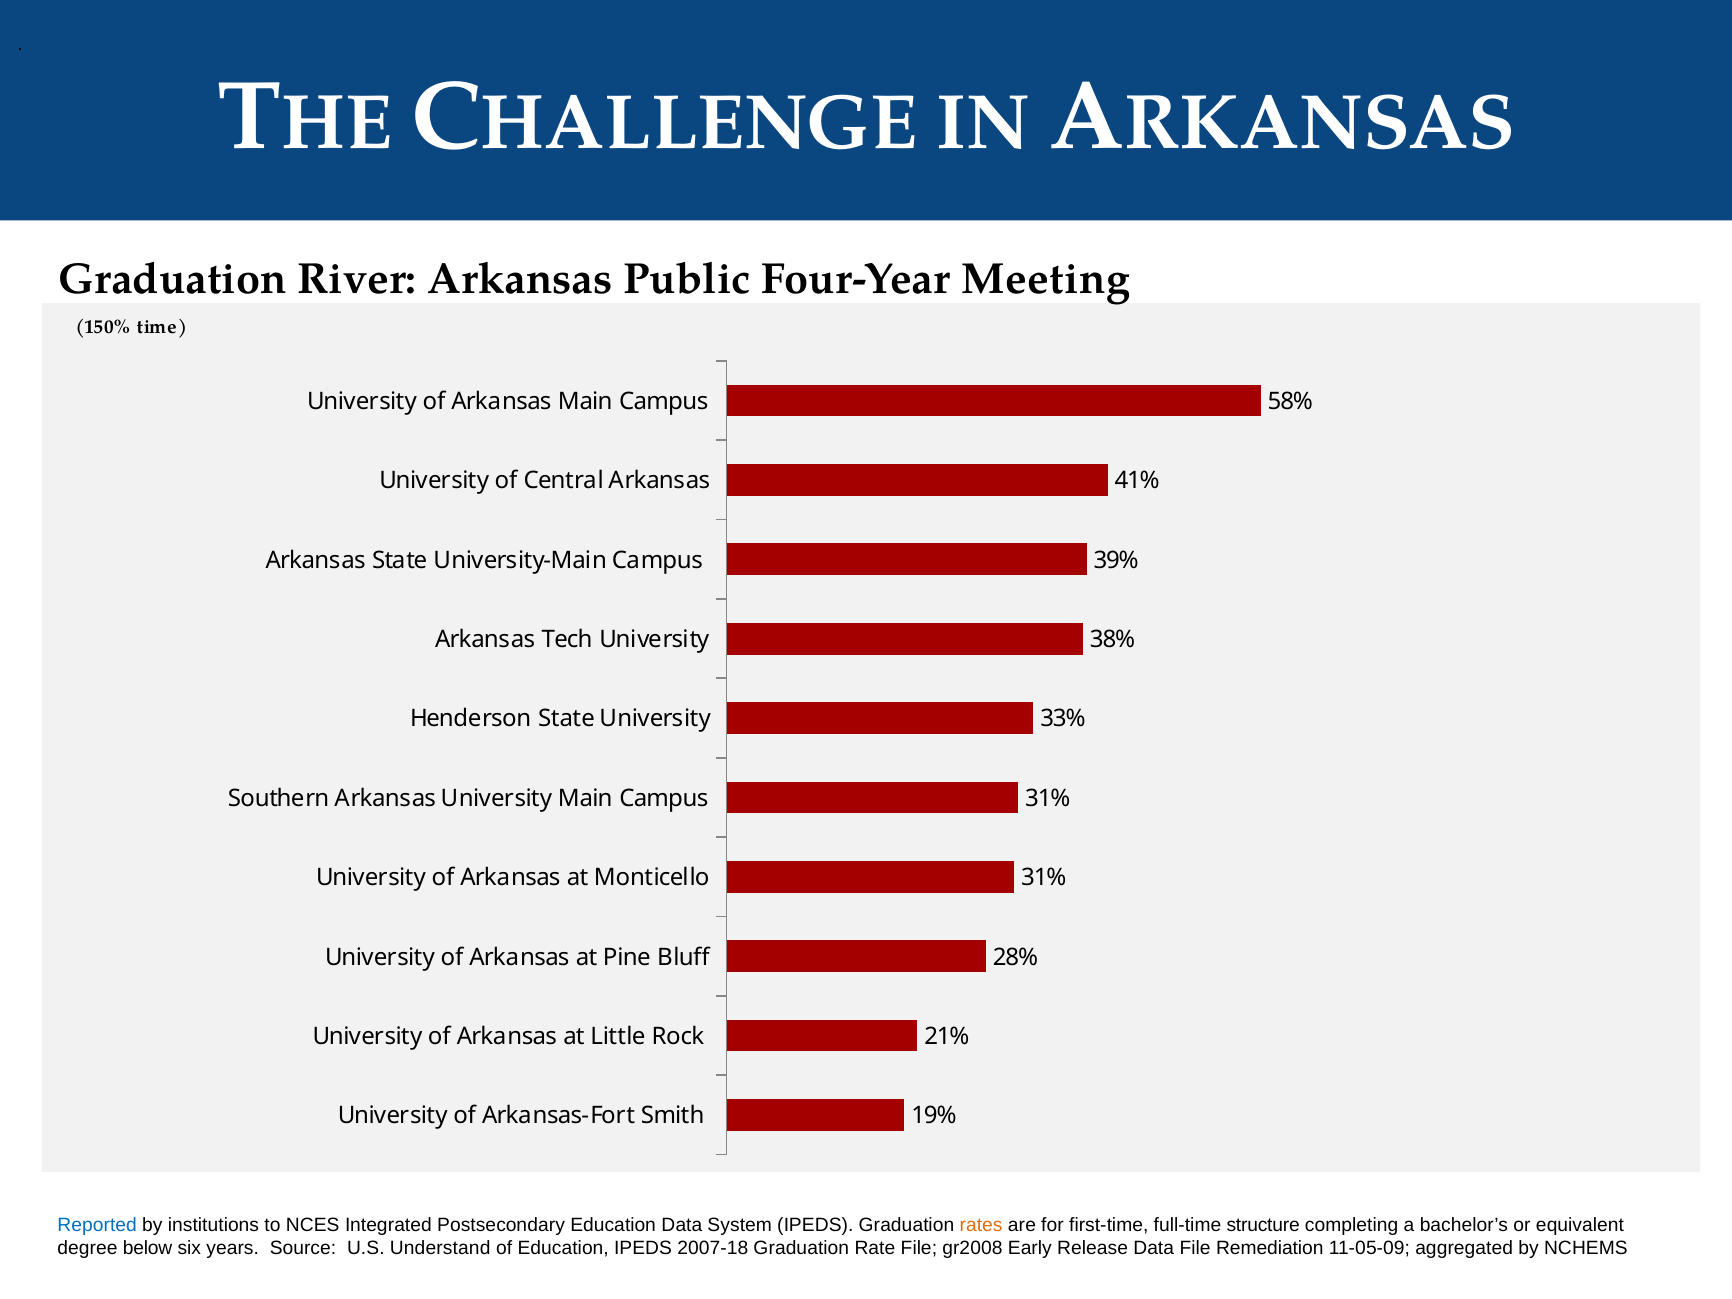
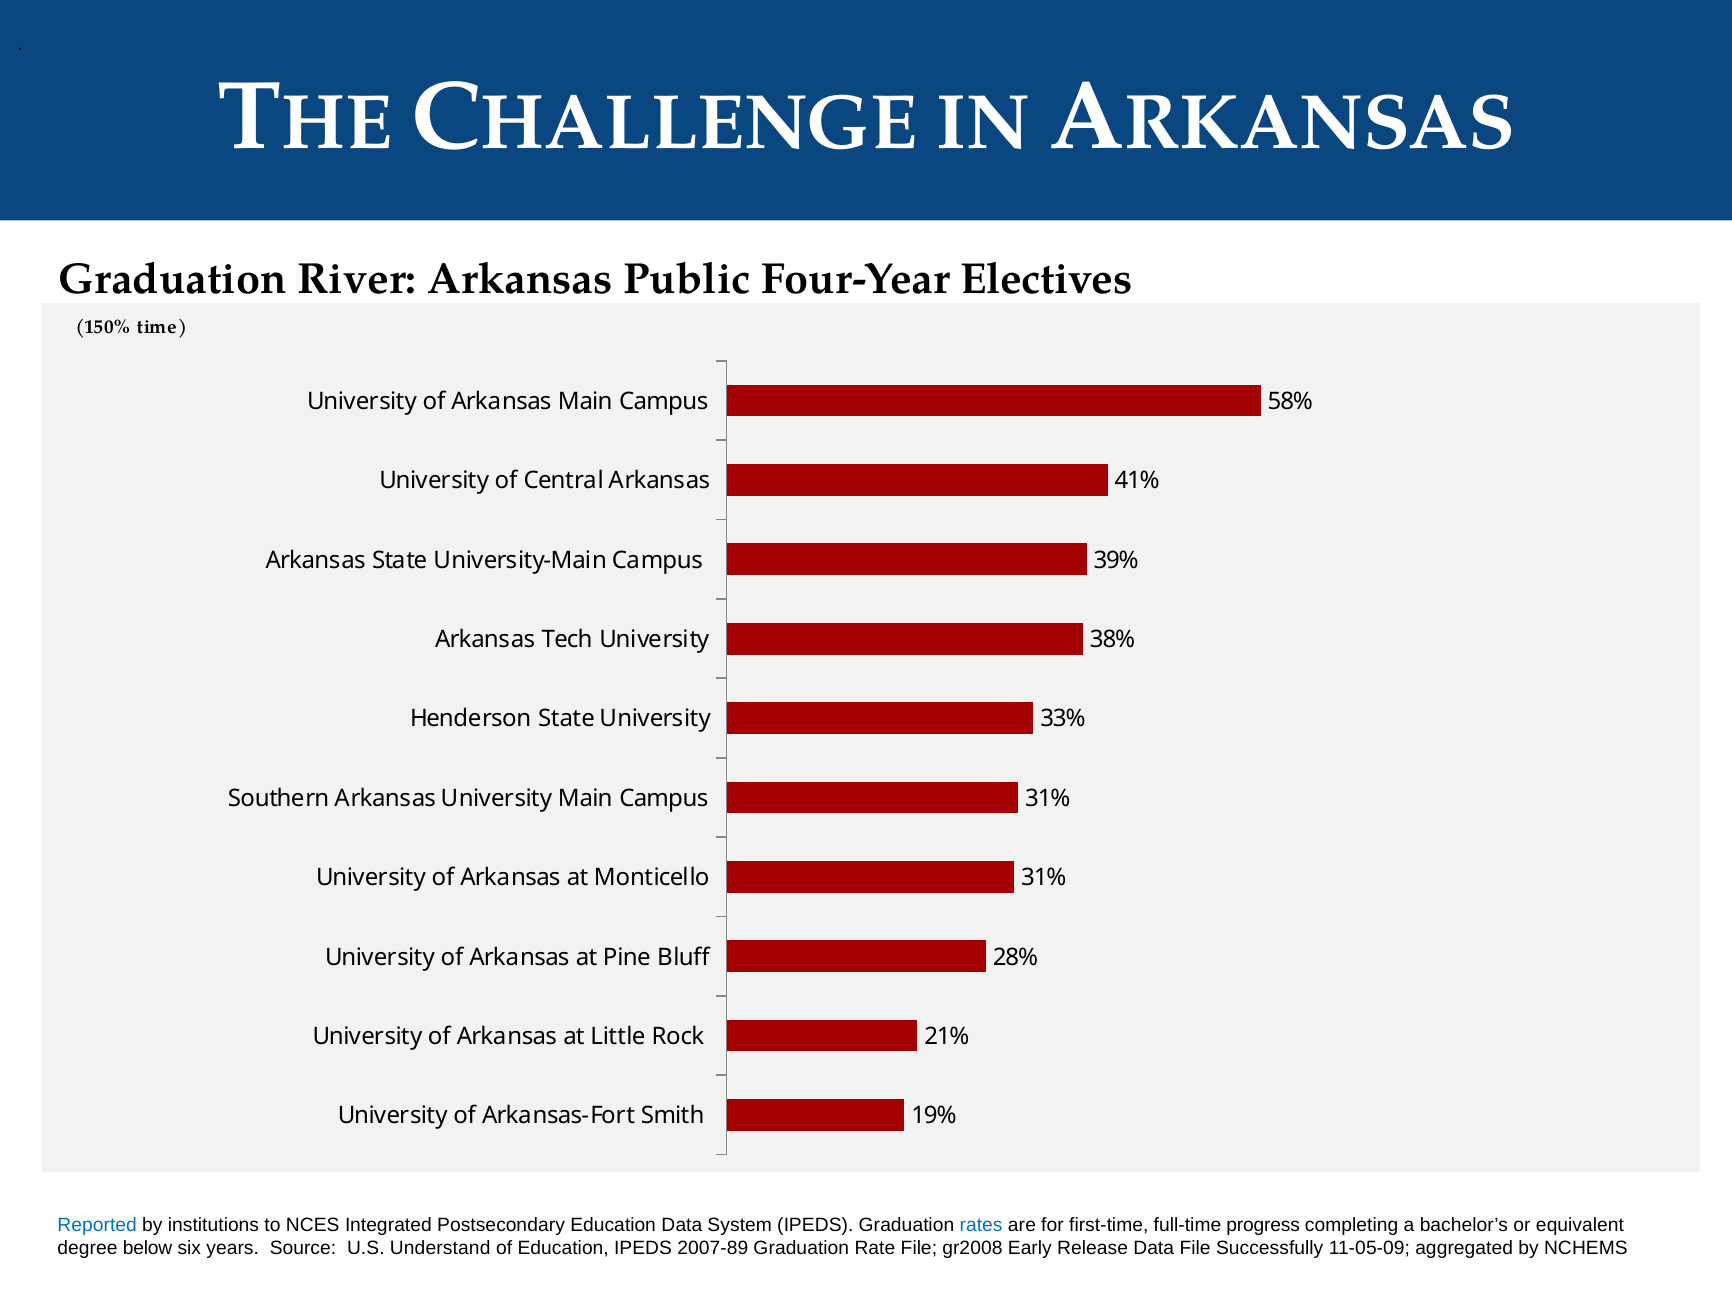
Meeting: Meeting -> Electives
rates colour: orange -> blue
structure: structure -> progress
2007-18: 2007-18 -> 2007-89
Remediation: Remediation -> Successfully
